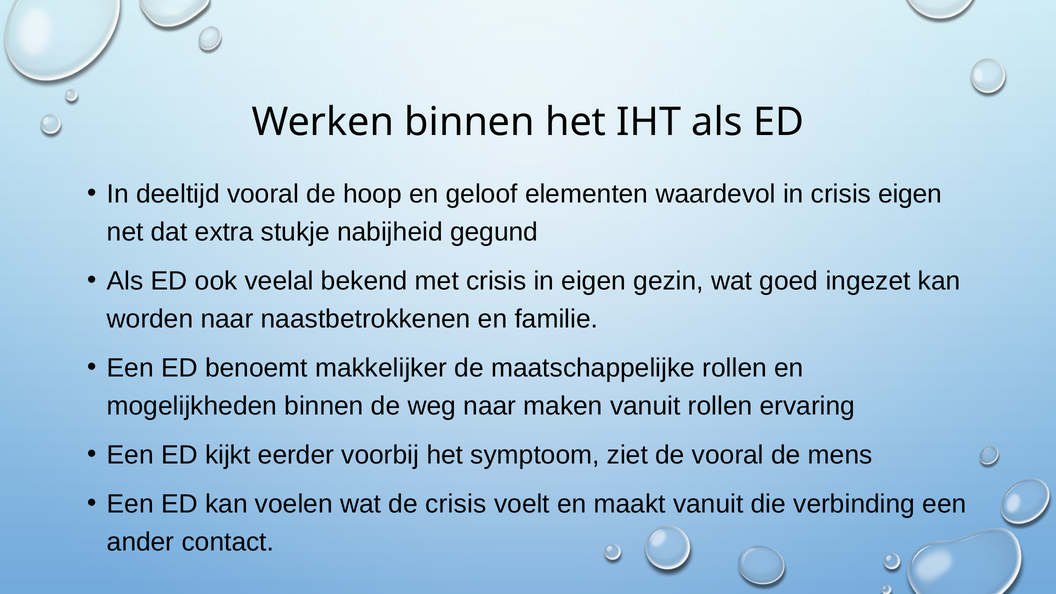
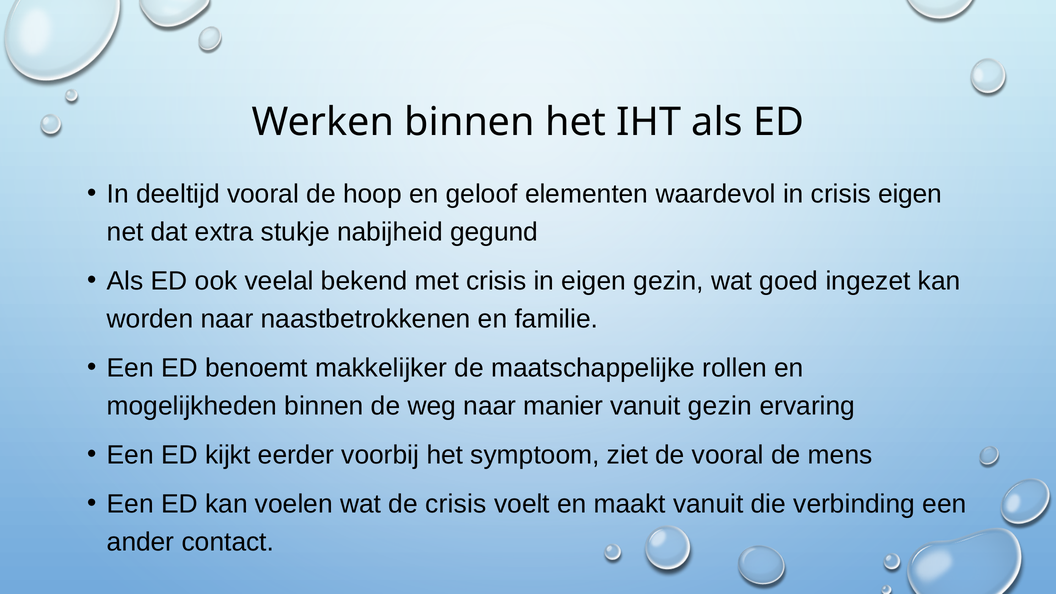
maken: maken -> manier
vanuit rollen: rollen -> gezin
